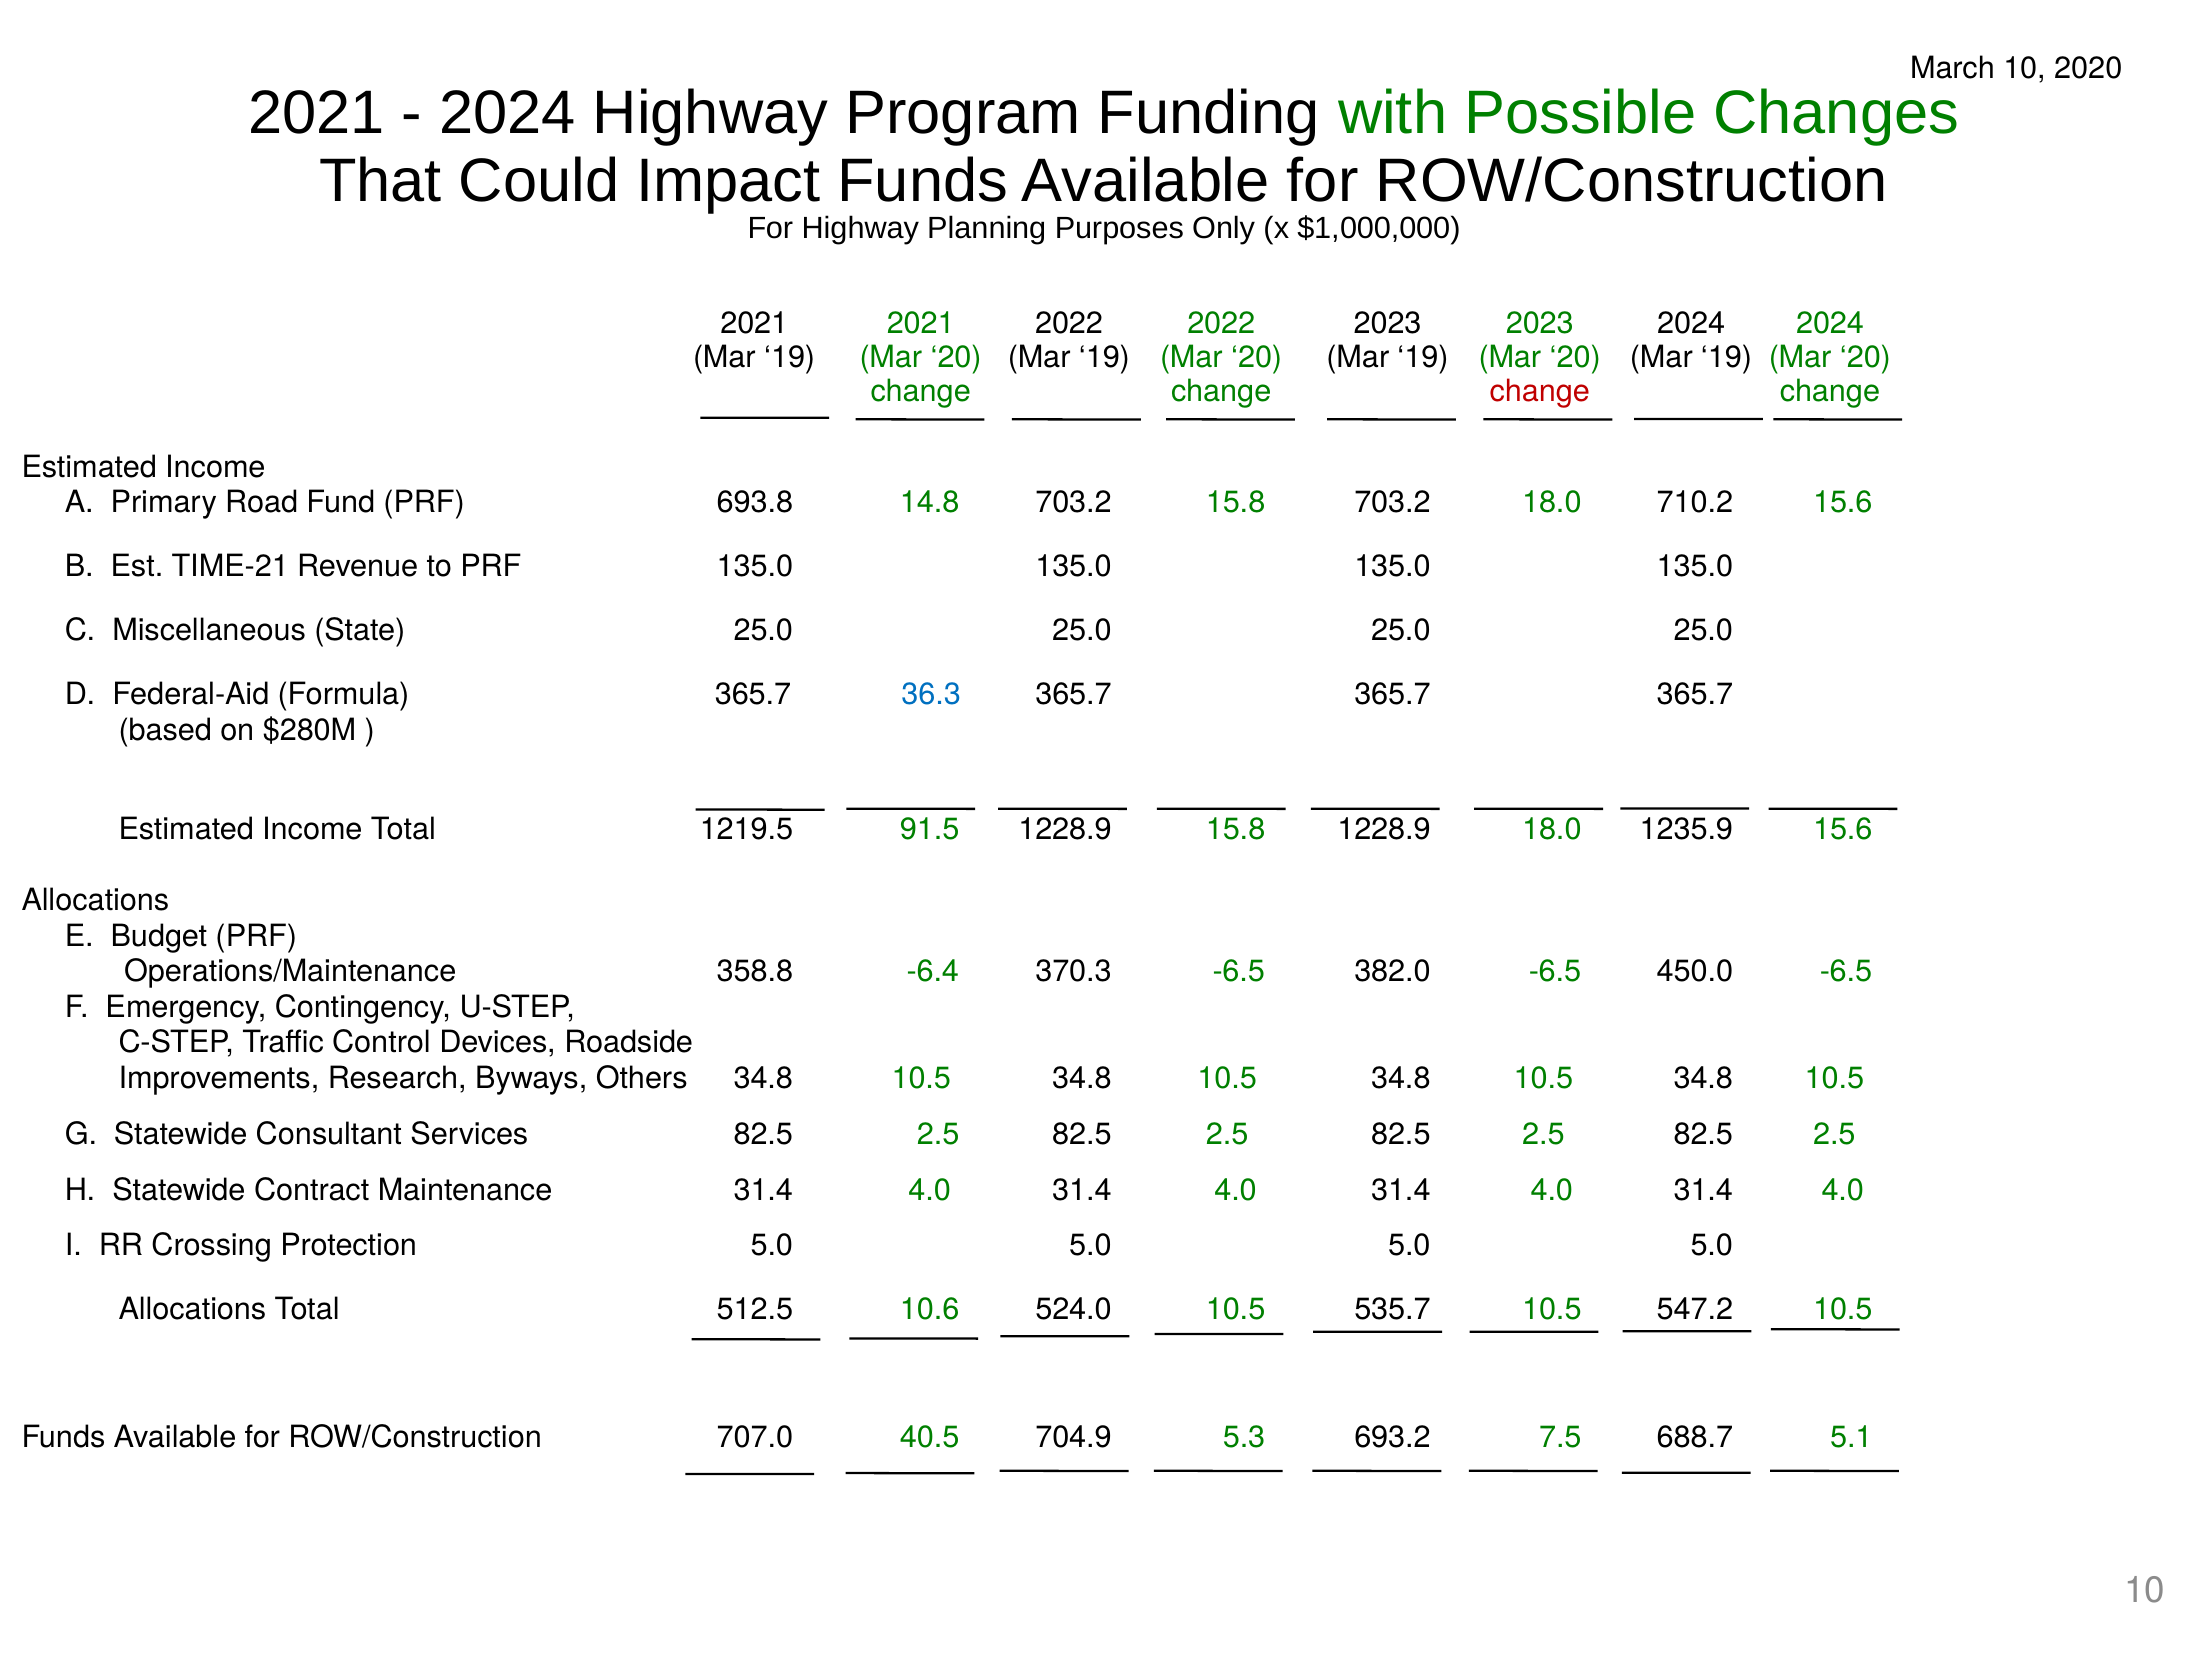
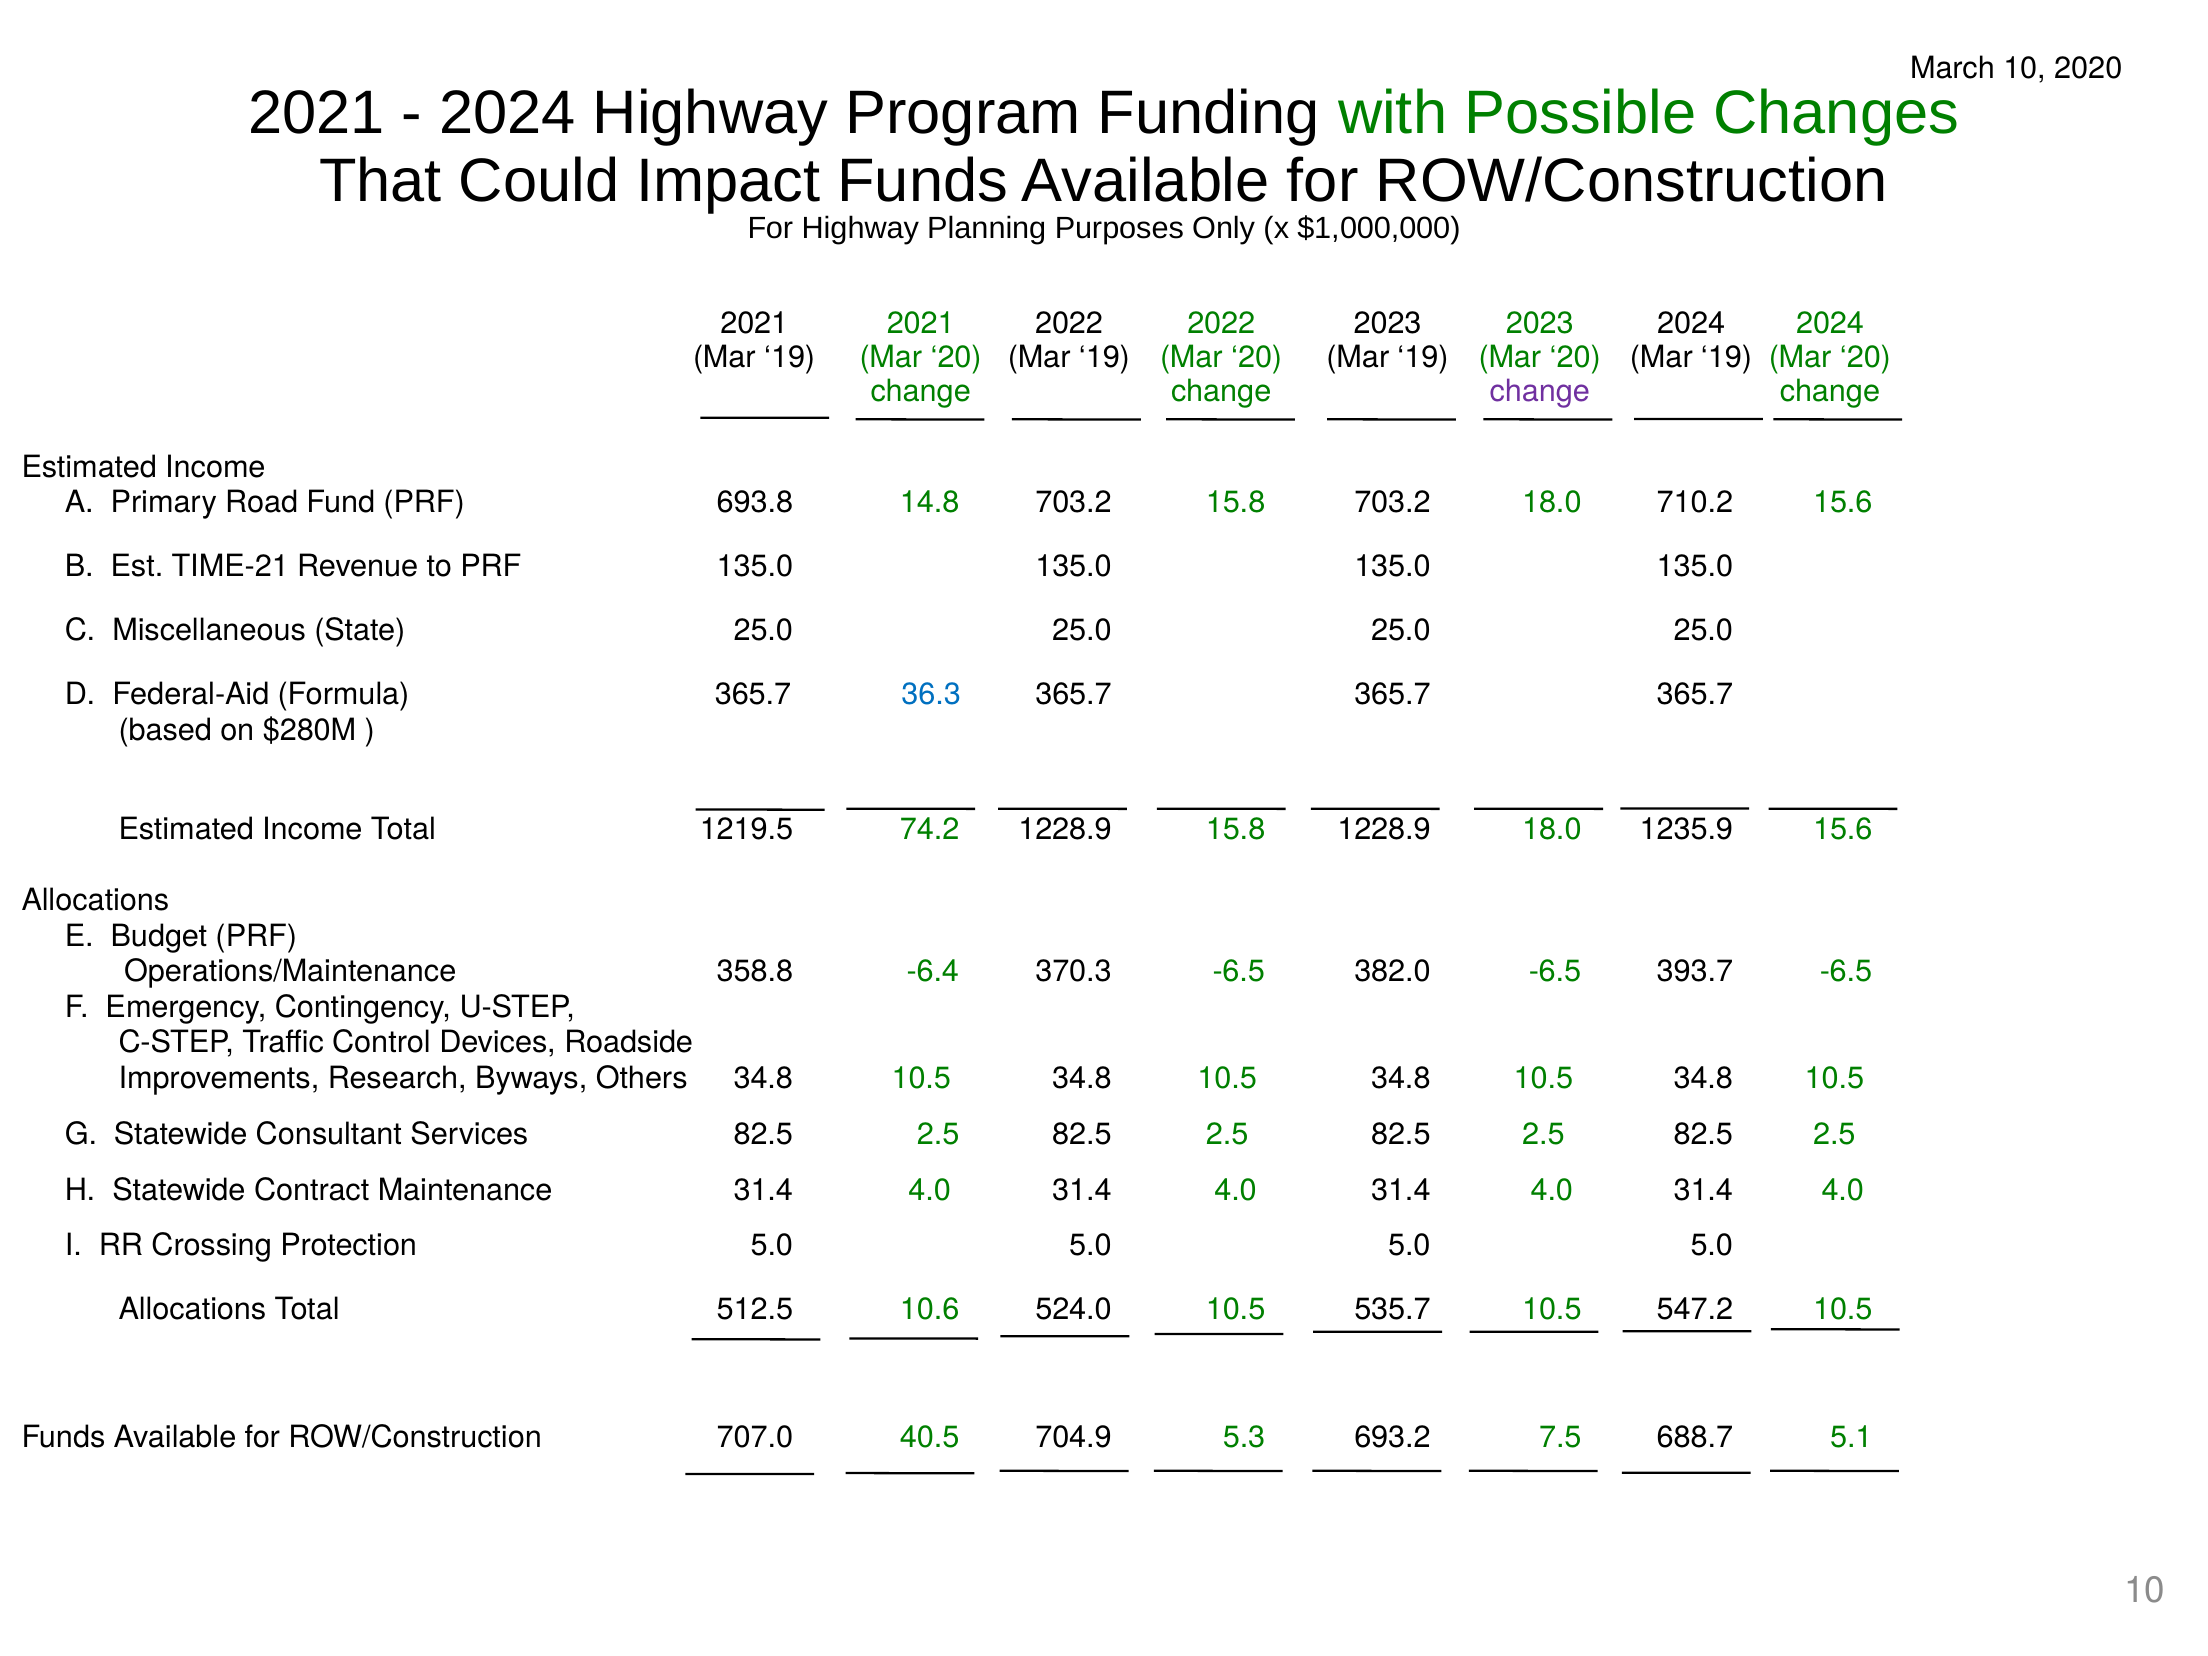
change at (1540, 391) colour: red -> purple
91.5: 91.5 -> 74.2
450.0: 450.0 -> 393.7
